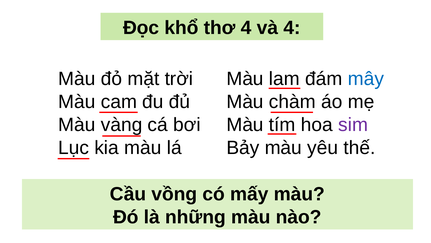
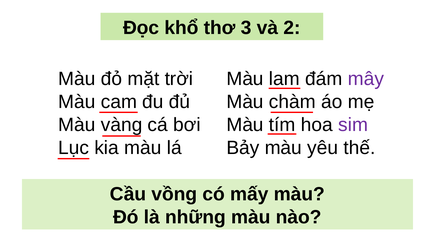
thơ 4: 4 -> 3
và 4: 4 -> 2
mây colour: blue -> purple
